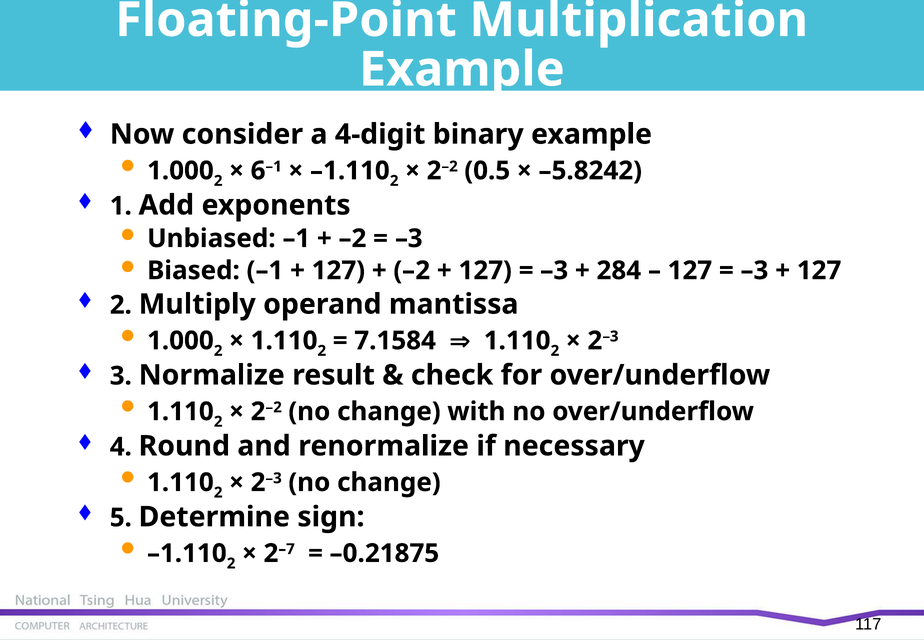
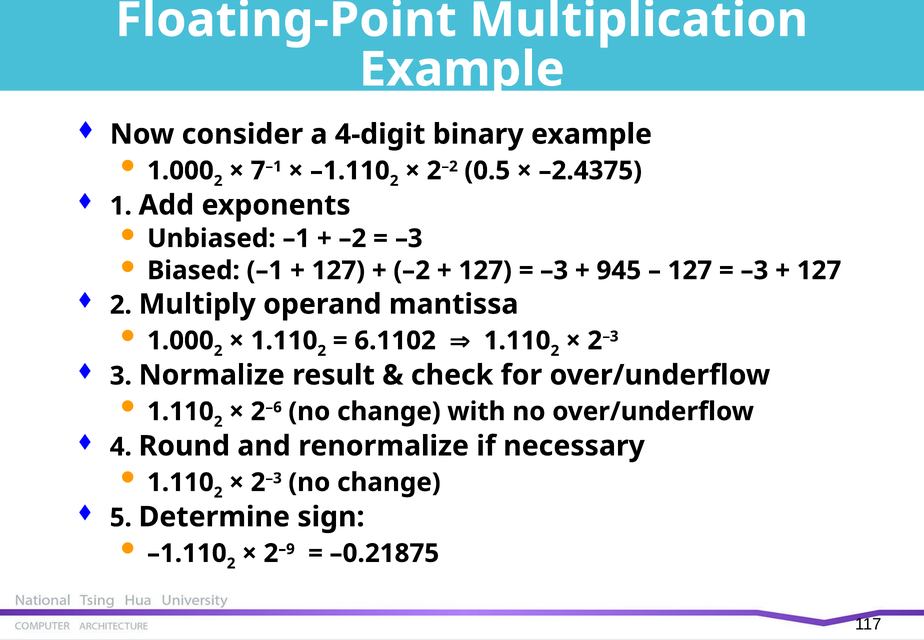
6: 6 -> 7
–5.8242: –5.8242 -> –2.4375
284: 284 -> 945
7.1584: 7.1584 -> 6.1102
–2 at (274, 407): –2 -> –6
–7: –7 -> –9
